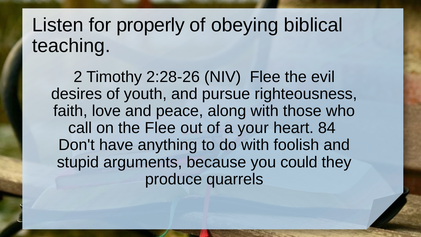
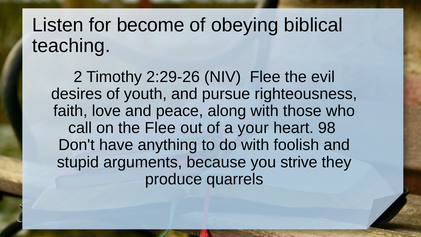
properly: properly -> become
2:28-26: 2:28-26 -> 2:29-26
84: 84 -> 98
could: could -> strive
